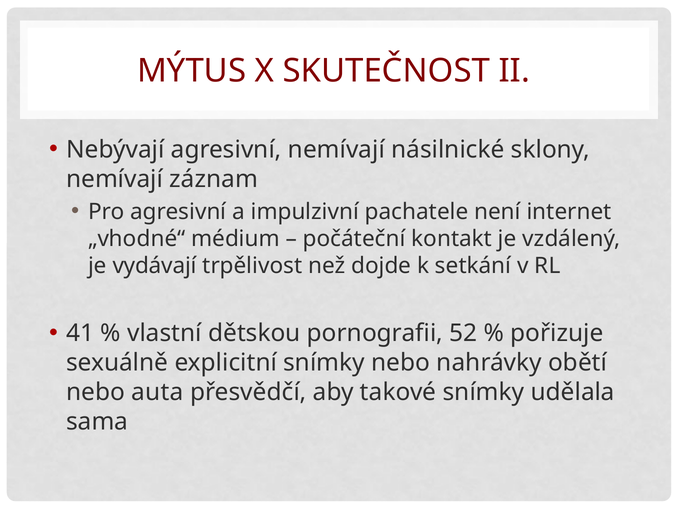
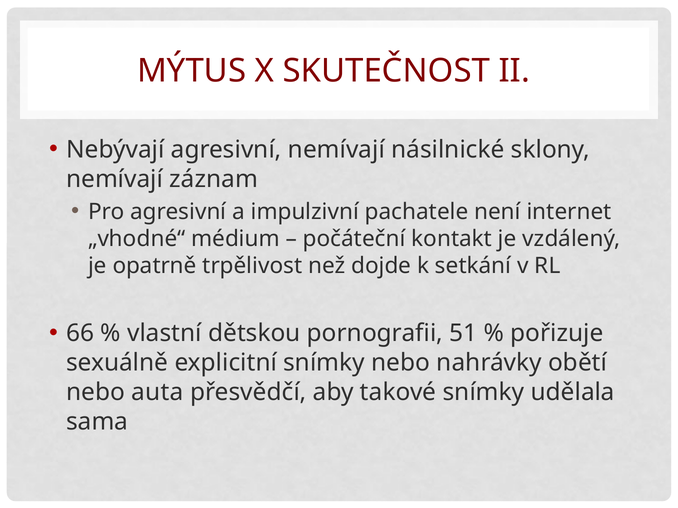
vydávají: vydávají -> opatrně
41: 41 -> 66
52: 52 -> 51
